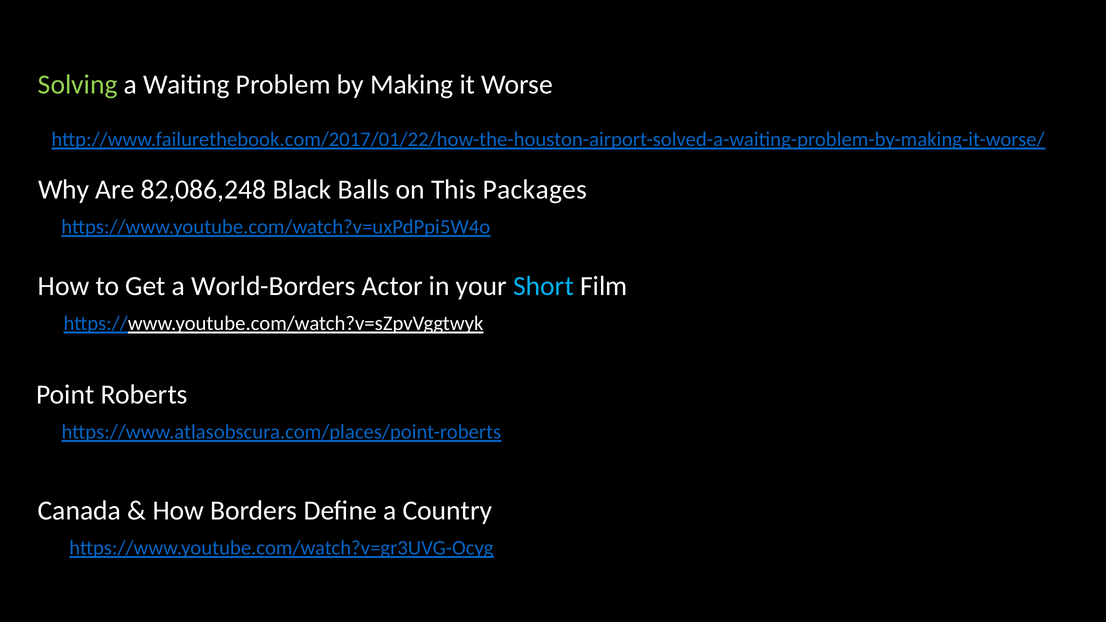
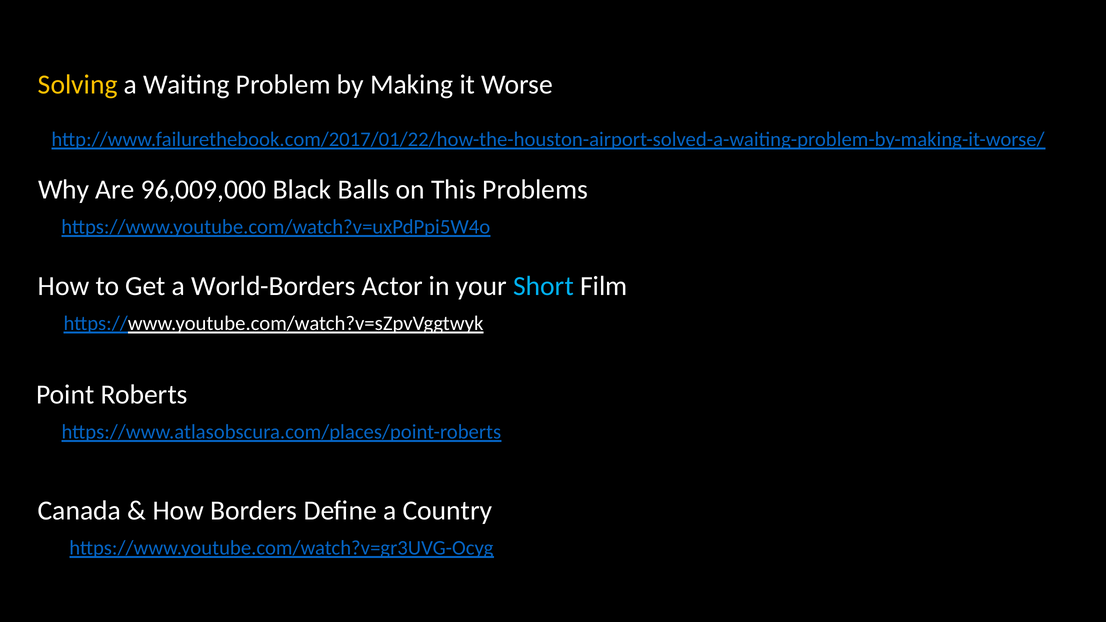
Solving colour: light green -> yellow
82,086,248: 82,086,248 -> 96,009,000
Packages: Packages -> Problems
